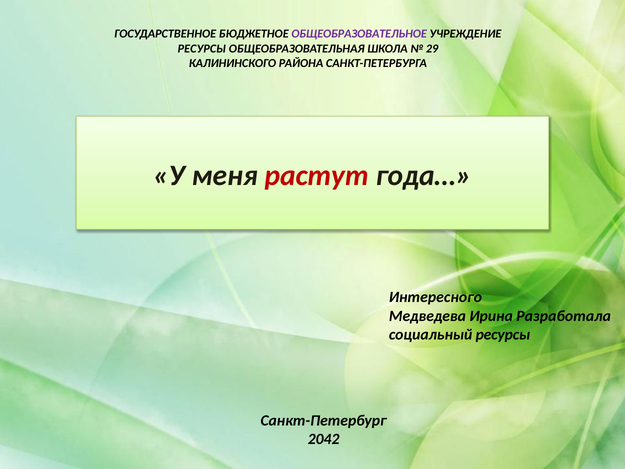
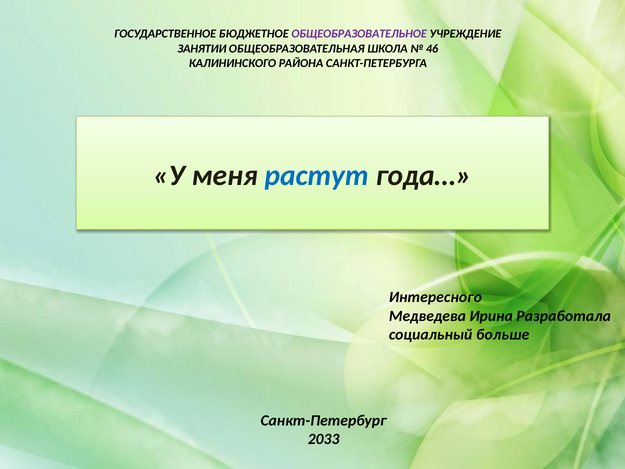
РЕСУРСЫ at (202, 49): РЕСУРСЫ -> ЗАНЯТИИ
29: 29 -> 46
растут colour: red -> blue
социальный ресурсы: ресурсы -> больше
2042: 2042 -> 2033
